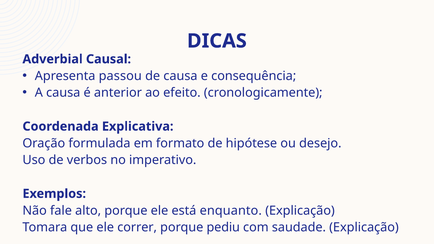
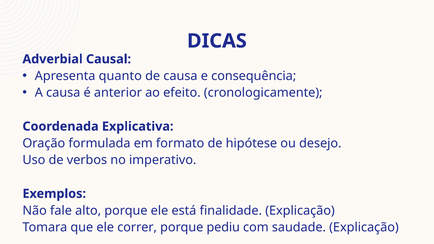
passou: passou -> quanto
enquanto: enquanto -> finalidade
